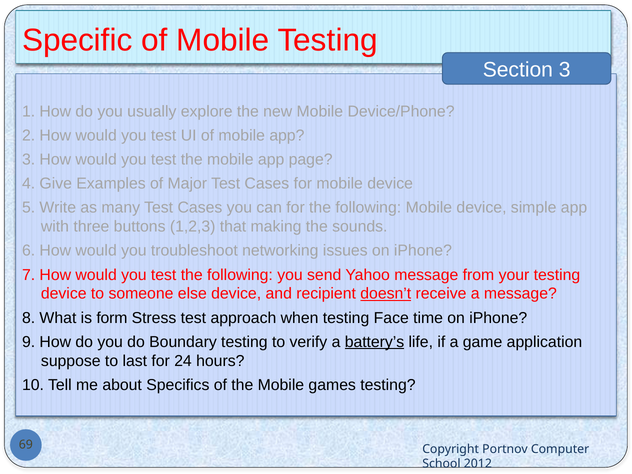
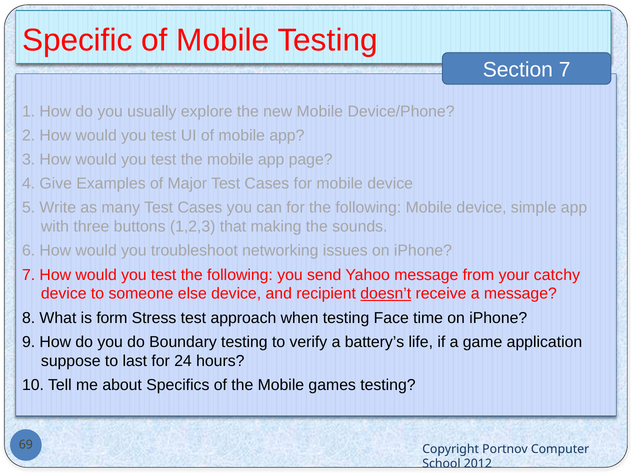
Section 3: 3 -> 7
your testing: testing -> catchy
battery’s underline: present -> none
